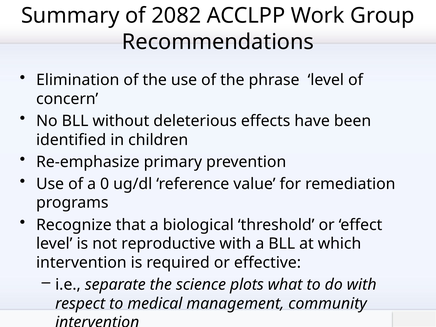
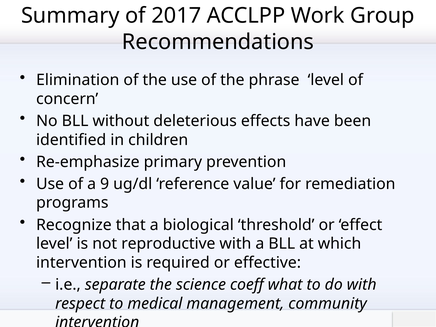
2082: 2082 -> 2017
0: 0 -> 9
plots: plots -> coeff
